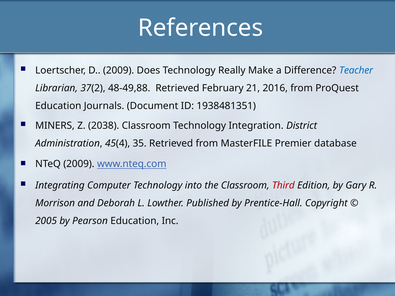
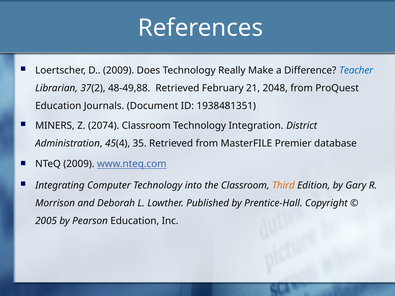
2016: 2016 -> 2048
2038: 2038 -> 2074
Third colour: red -> orange
